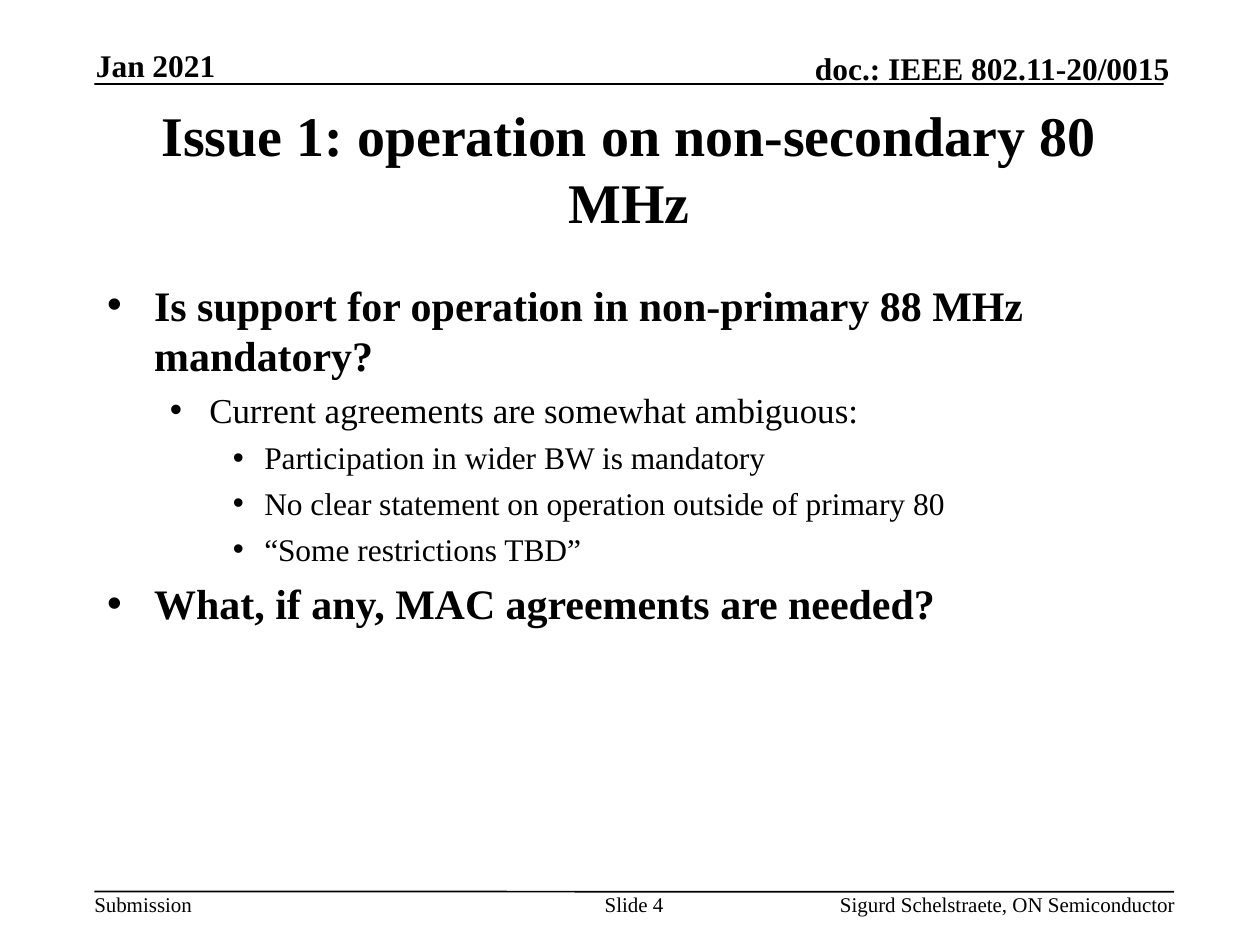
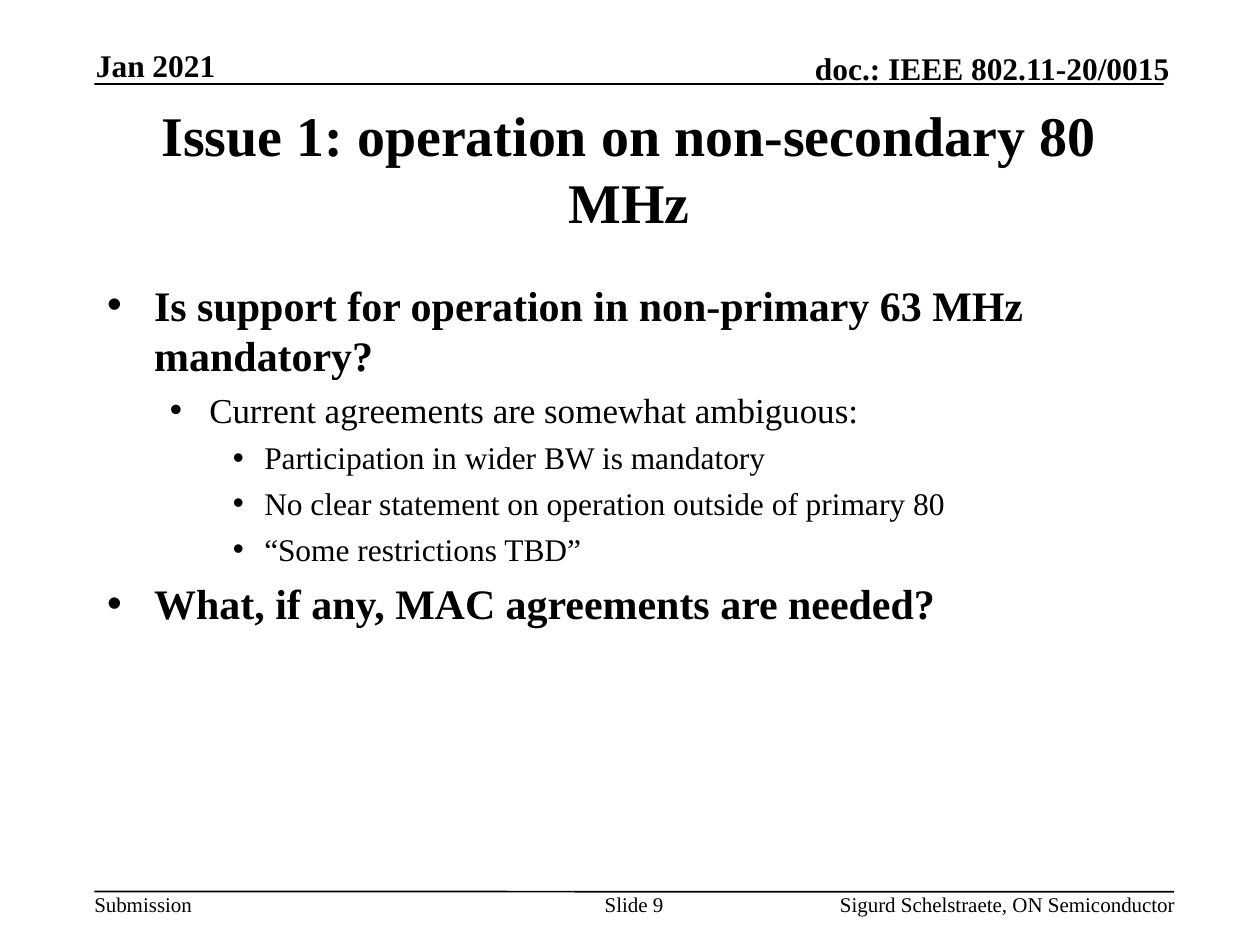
88: 88 -> 63
4: 4 -> 9
